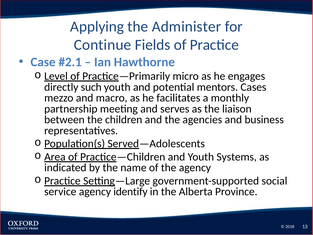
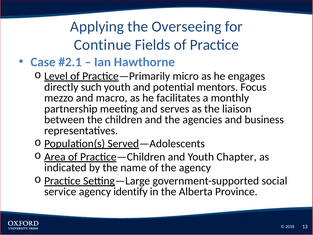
Administer: Administer -> Overseeing
Cases: Cases -> Focus
Systems: Systems -> Chapter
